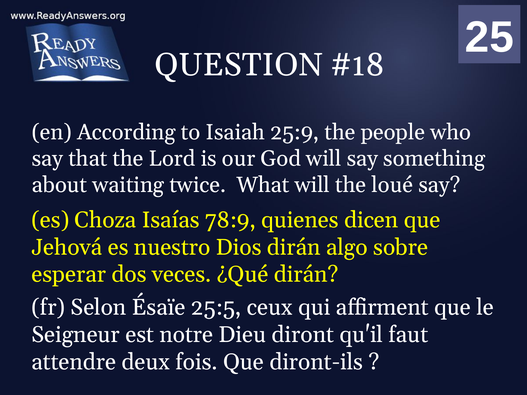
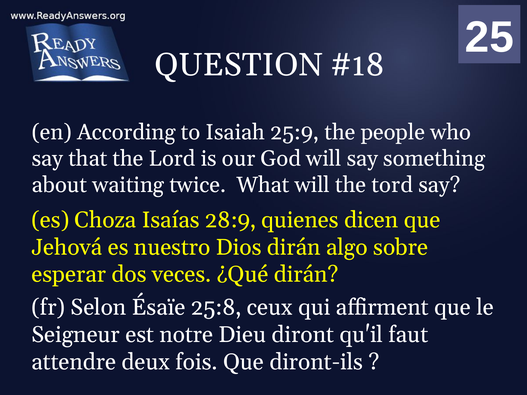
loué: loué -> tord
78:9: 78:9 -> 28:9
25:5: 25:5 -> 25:8
